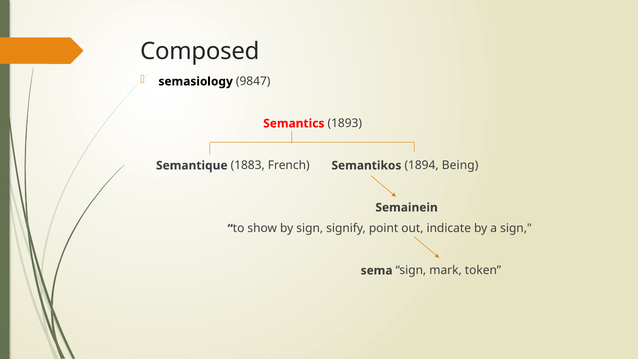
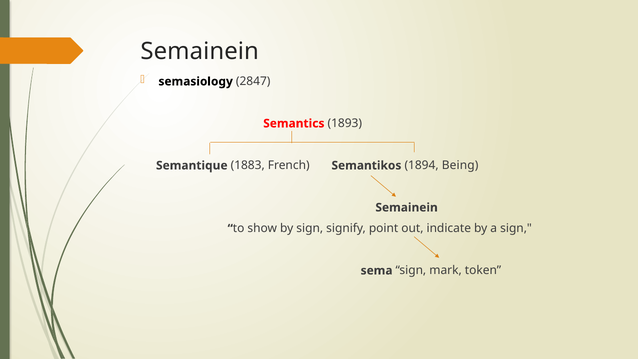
Composed at (200, 51): Composed -> Semainein
9847: 9847 -> 2847
